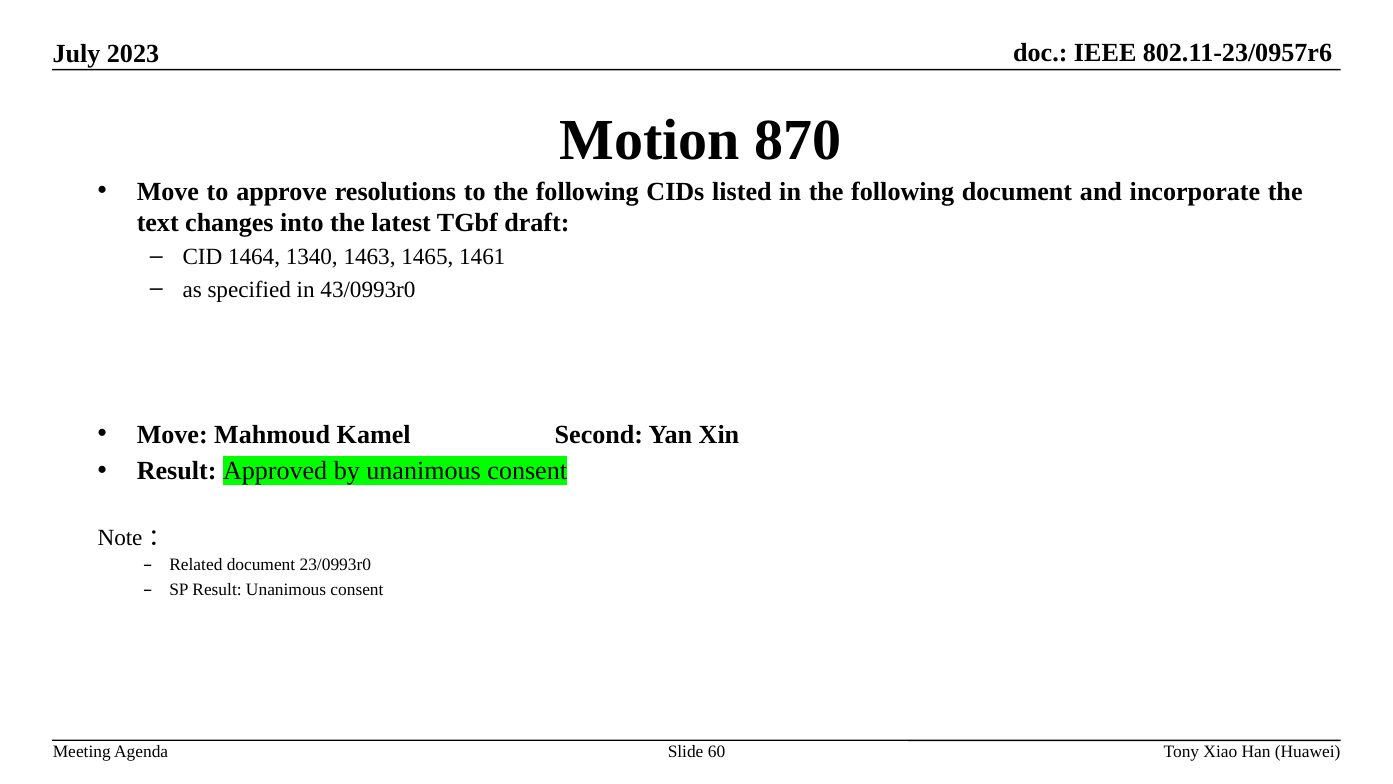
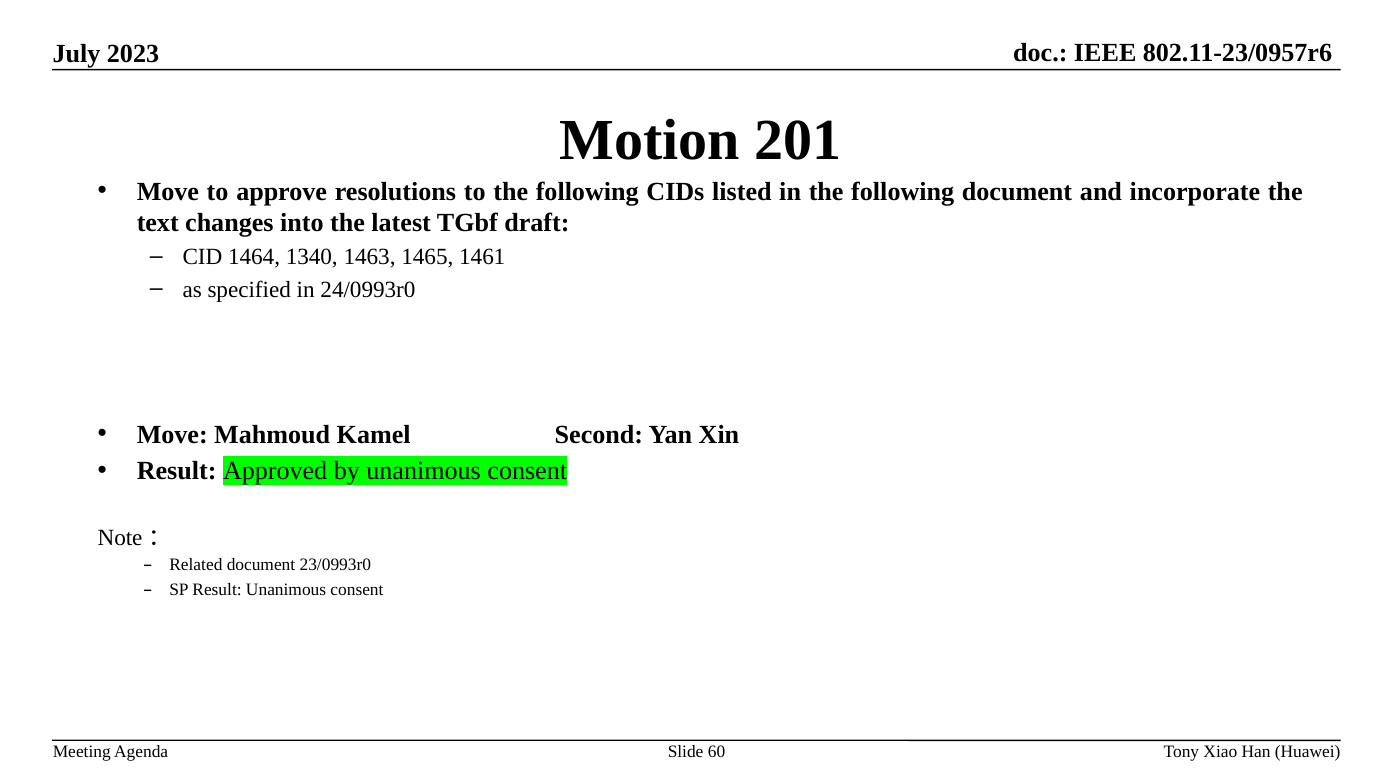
870: 870 -> 201
43/0993r0: 43/0993r0 -> 24/0993r0
